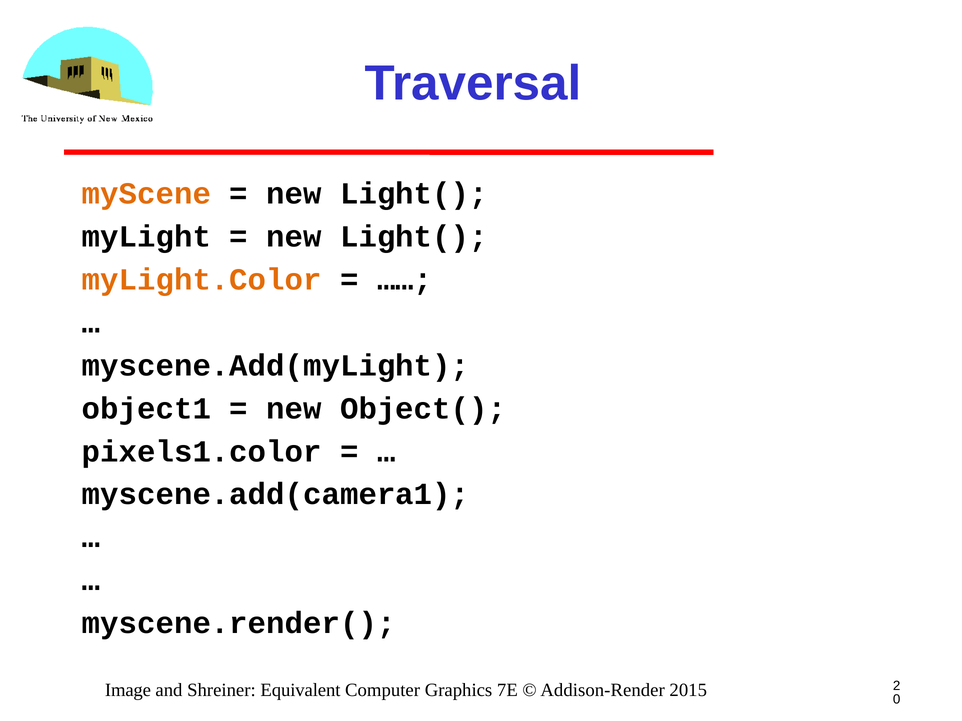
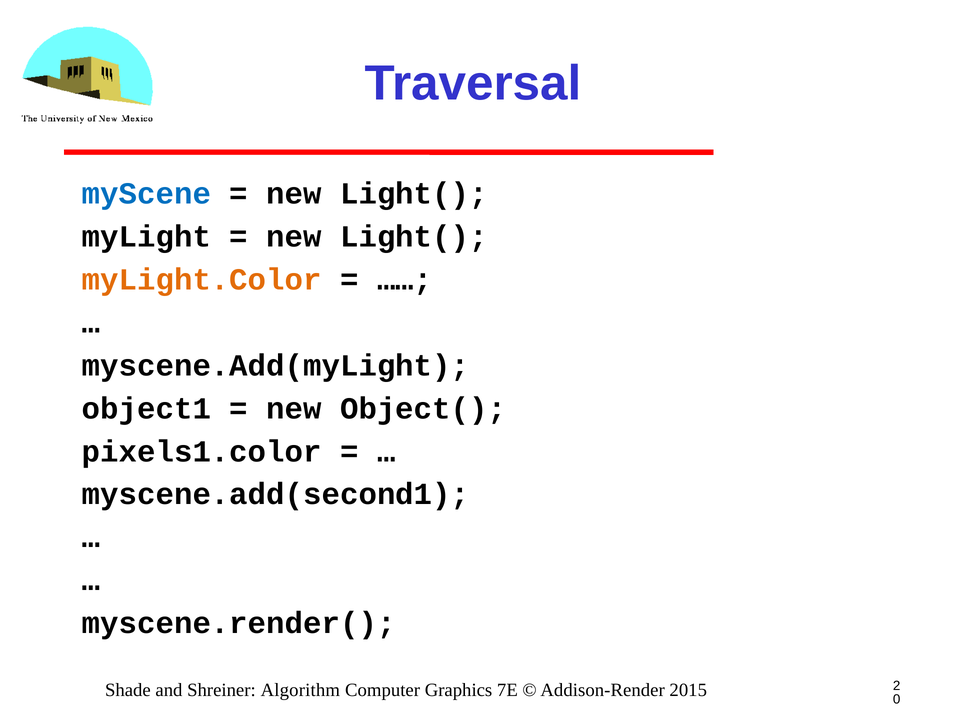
myScene colour: orange -> blue
myscene.add(camera1: myscene.add(camera1 -> myscene.add(second1
Image: Image -> Shade
Equivalent: Equivalent -> Algorithm
